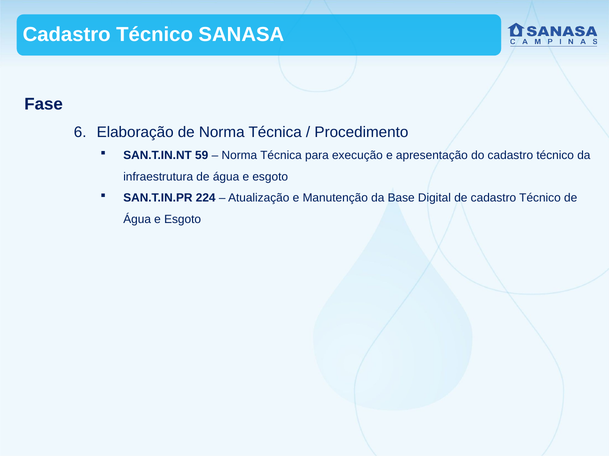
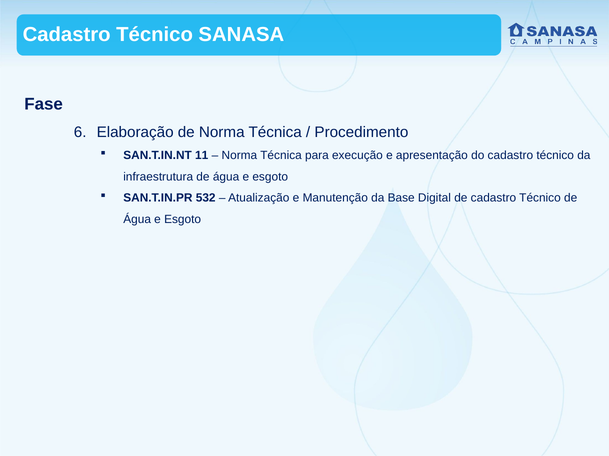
59: 59 -> 11
224: 224 -> 532
